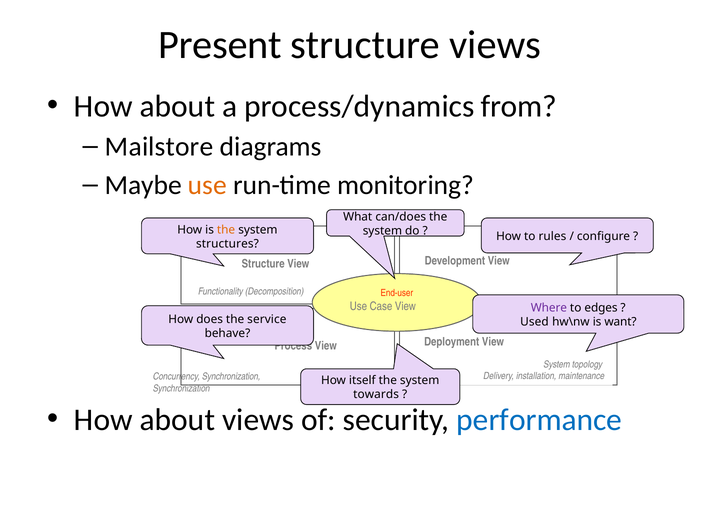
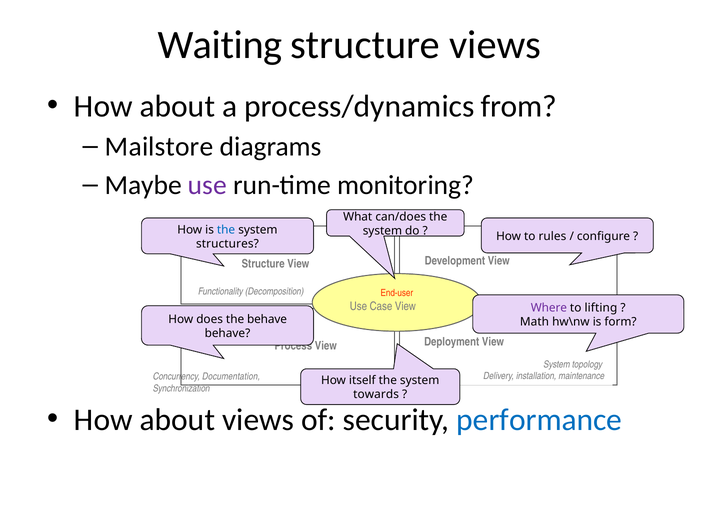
Present: Present -> Waiting
use at (207, 186) colour: orange -> purple
the at (226, 230) colour: orange -> blue
edges: edges -> lifting
the service: service -> behave
Used: Used -> Math
want: want -> form
Concurrency Synchronization: Synchronization -> Documentation
